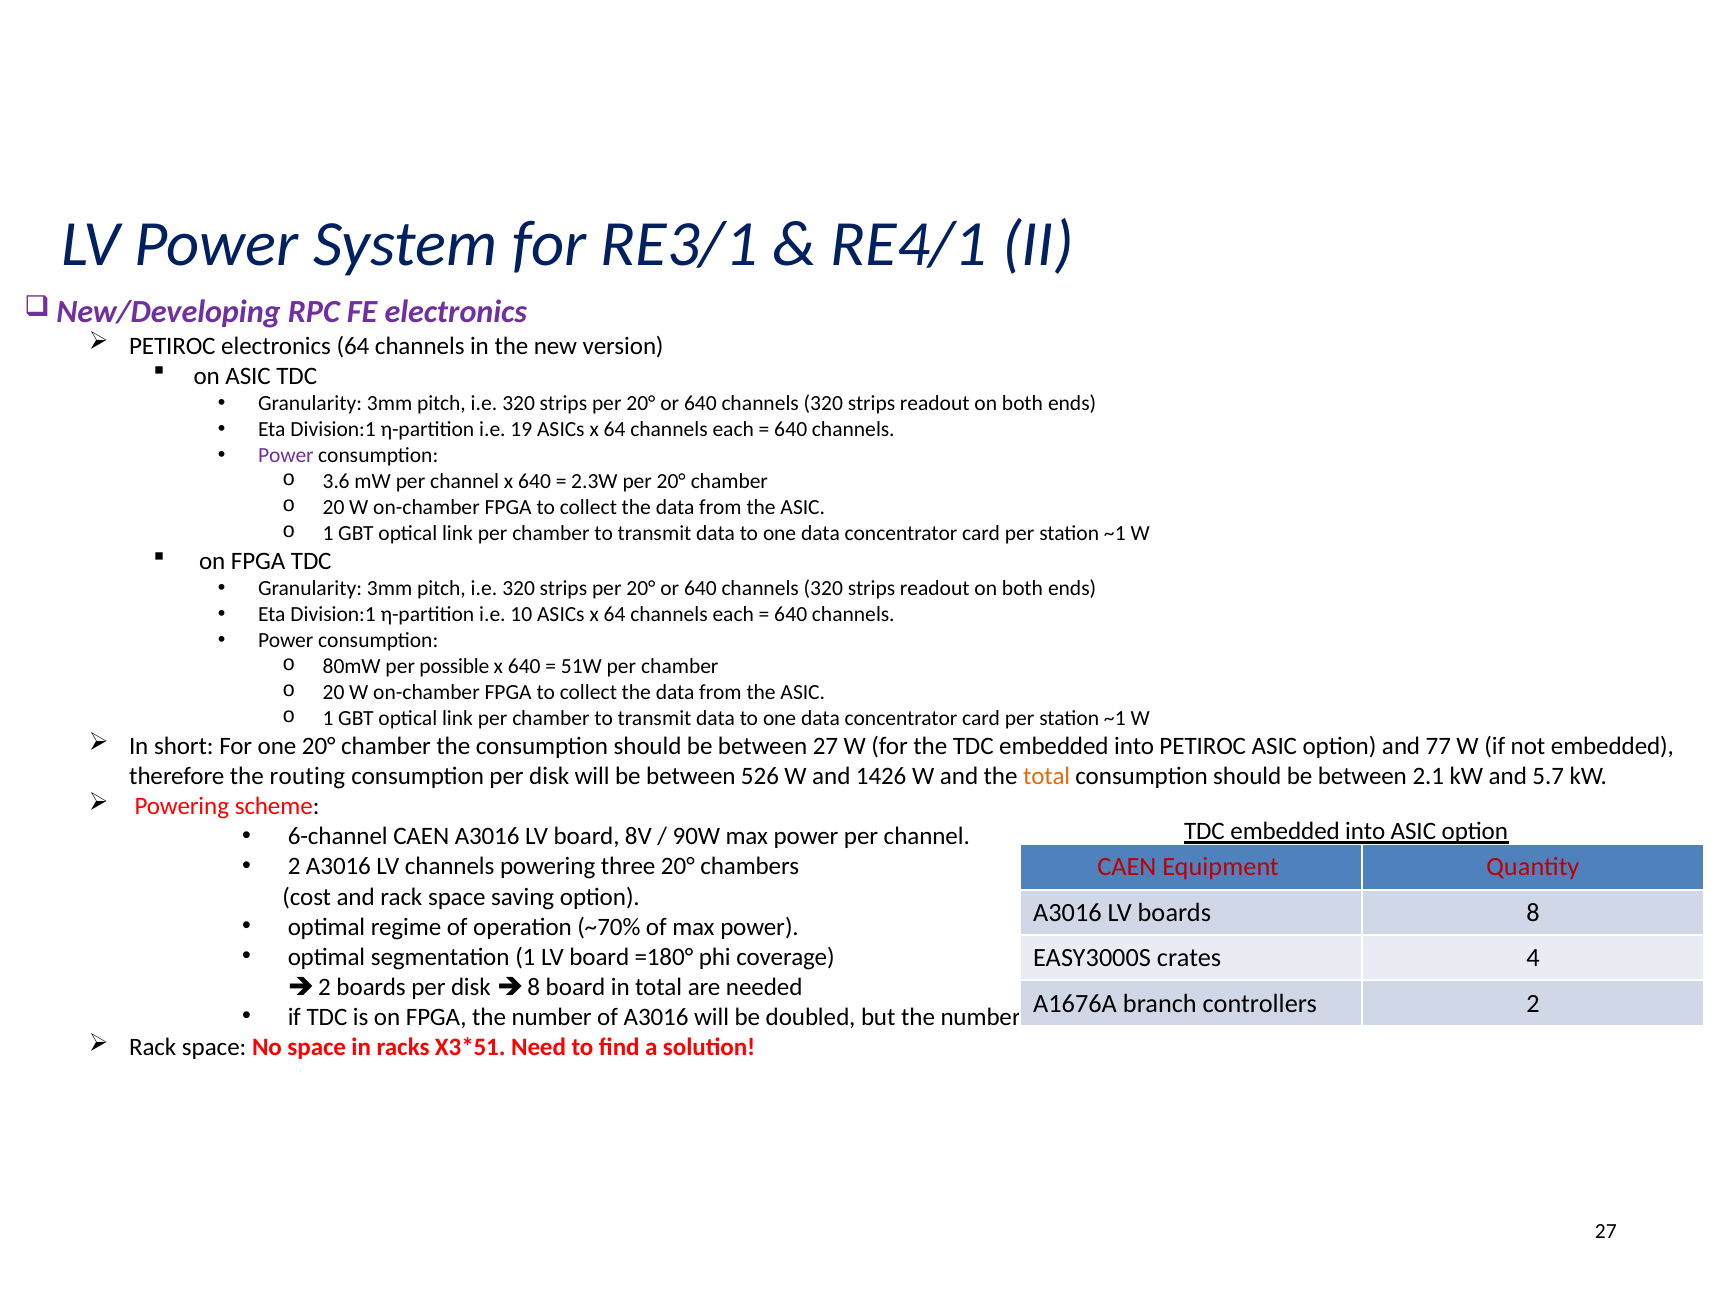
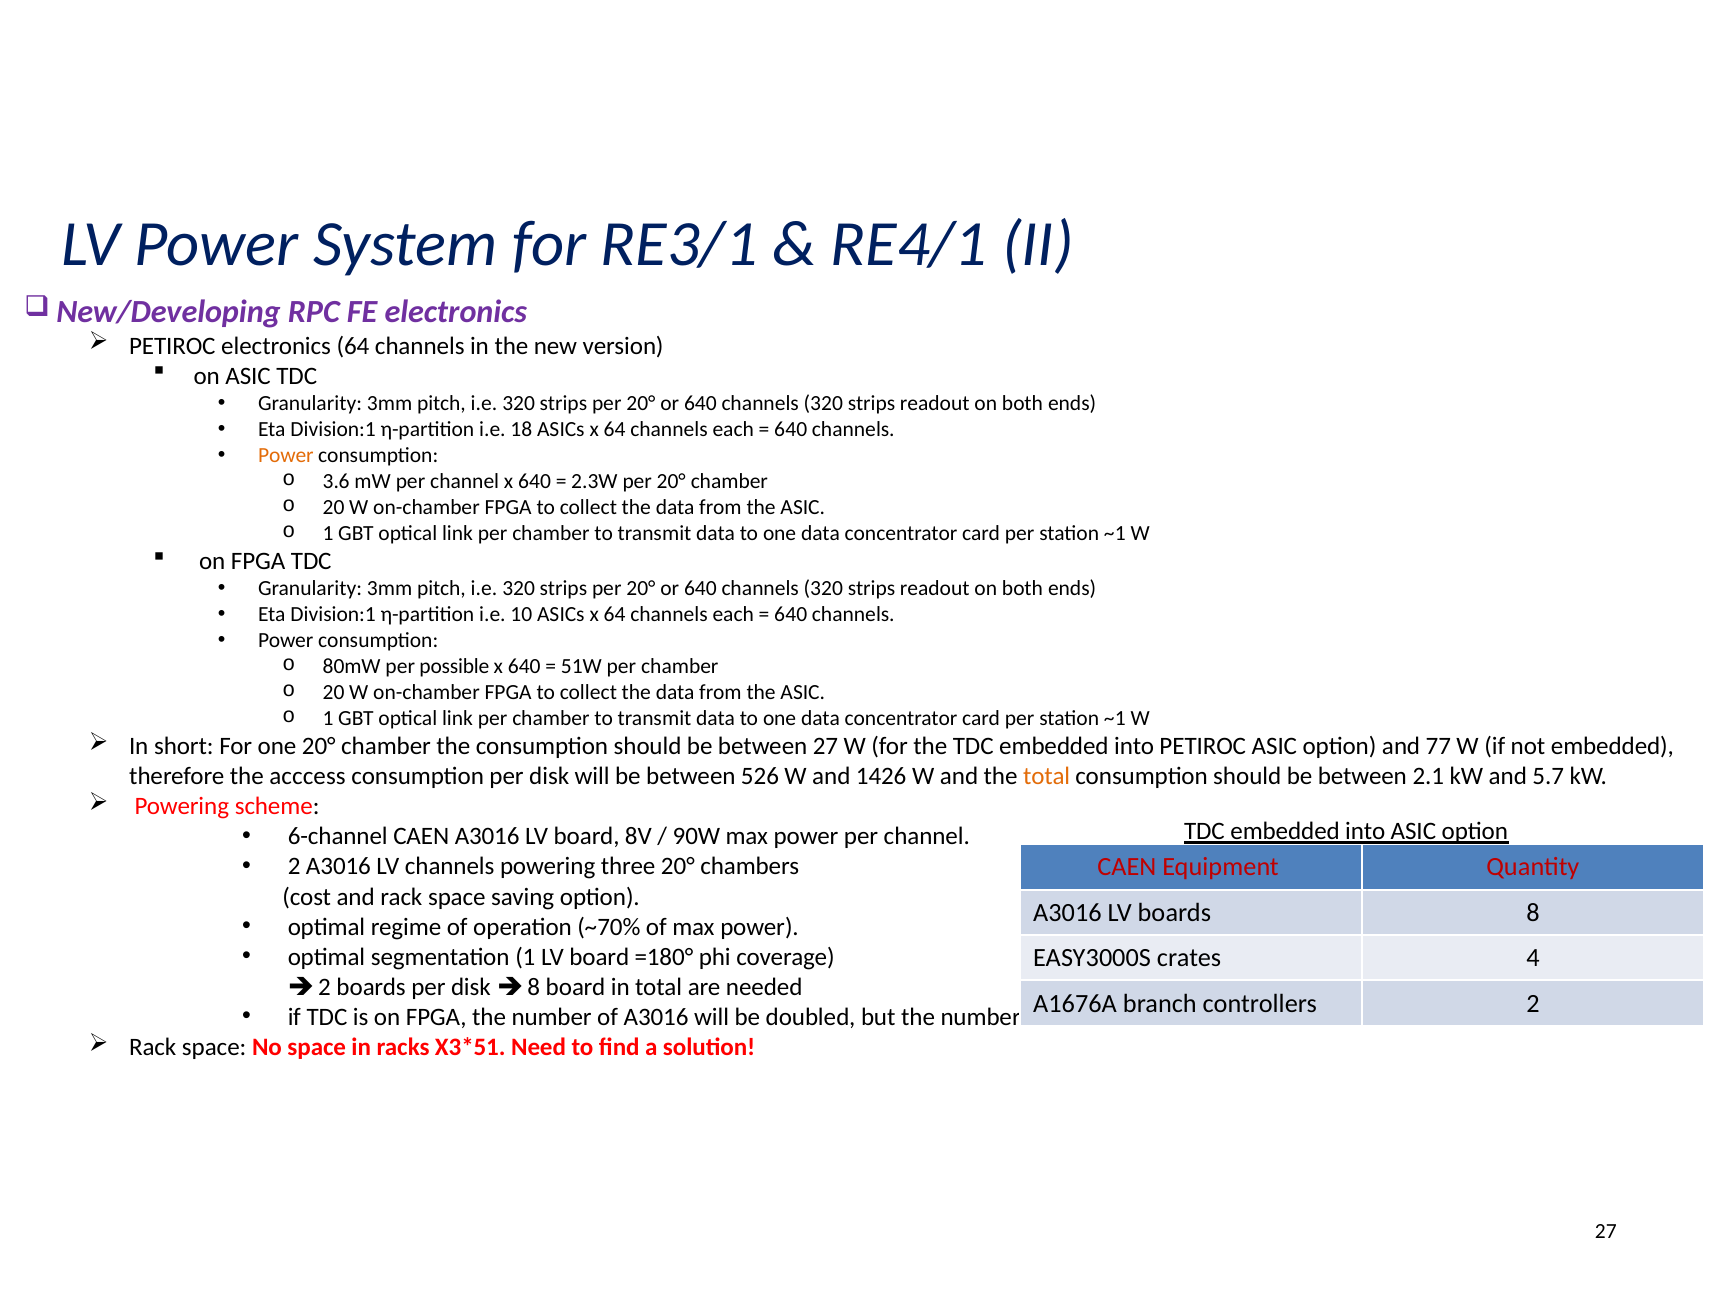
19: 19 -> 18
Power at (286, 455) colour: purple -> orange
routing: routing -> acccess
